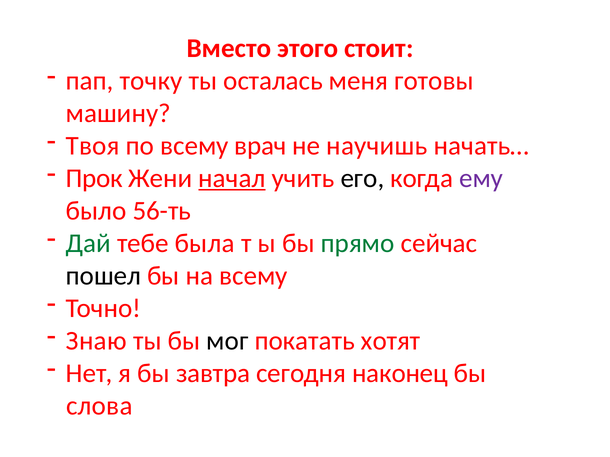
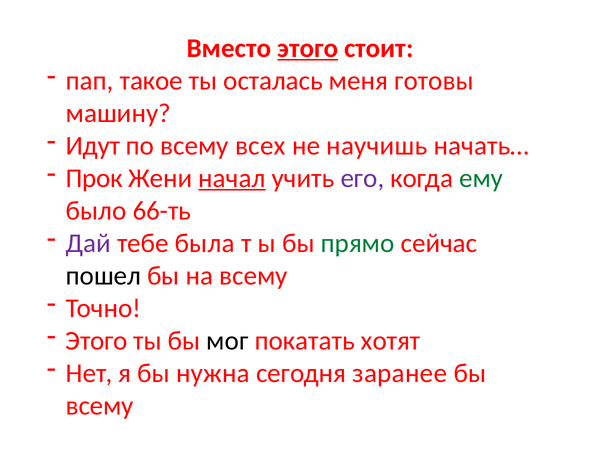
этого at (308, 48) underline: none -> present
точку: точку -> такое
Твоя: Твоя -> Идут
врач: врач -> всех
его colour: black -> purple
ему colour: purple -> green
56-ть: 56-ть -> 66-ть
Дай colour: green -> purple
Знаю at (96, 341): Знаю -> Этого
завтра: завтра -> нужна
наконец: наконец -> заранее
слова at (99, 406): слова -> всему
